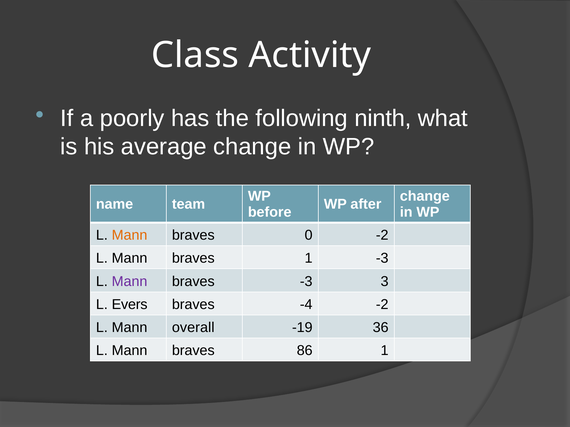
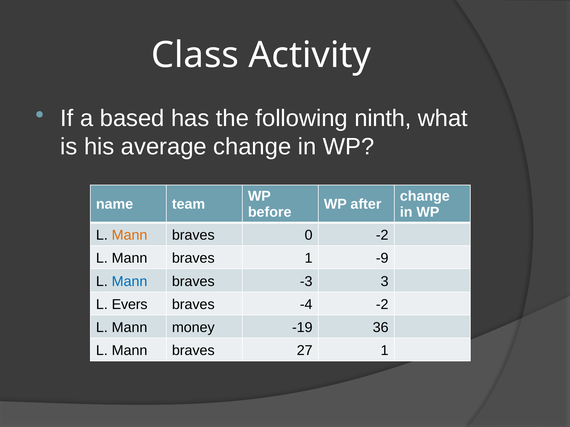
poorly: poorly -> based
1 -3: -3 -> -9
Mann at (130, 282) colour: purple -> blue
overall: overall -> money
86: 86 -> 27
